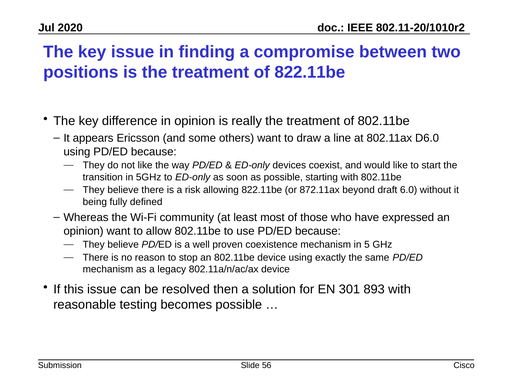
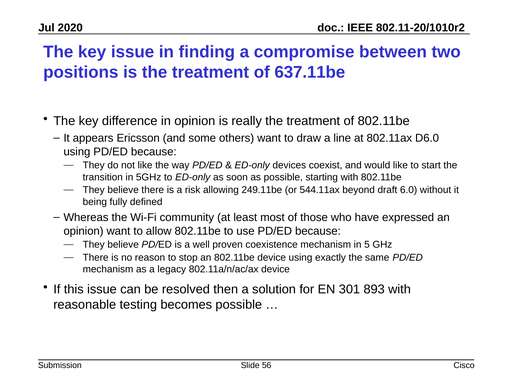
of 822.11be: 822.11be -> 637.11be
allowing 822.11be: 822.11be -> 249.11be
872.11ax: 872.11ax -> 544.11ax
